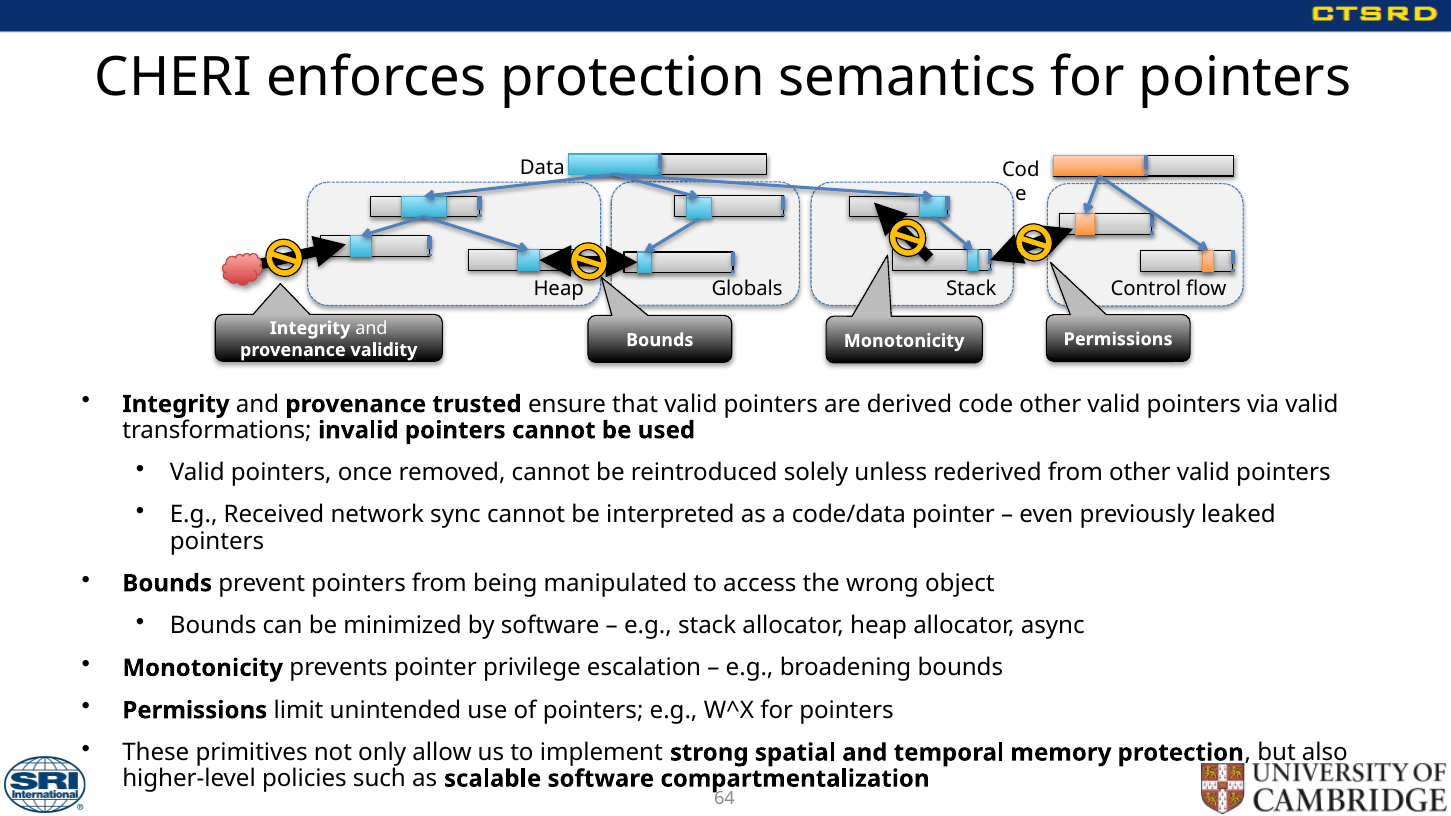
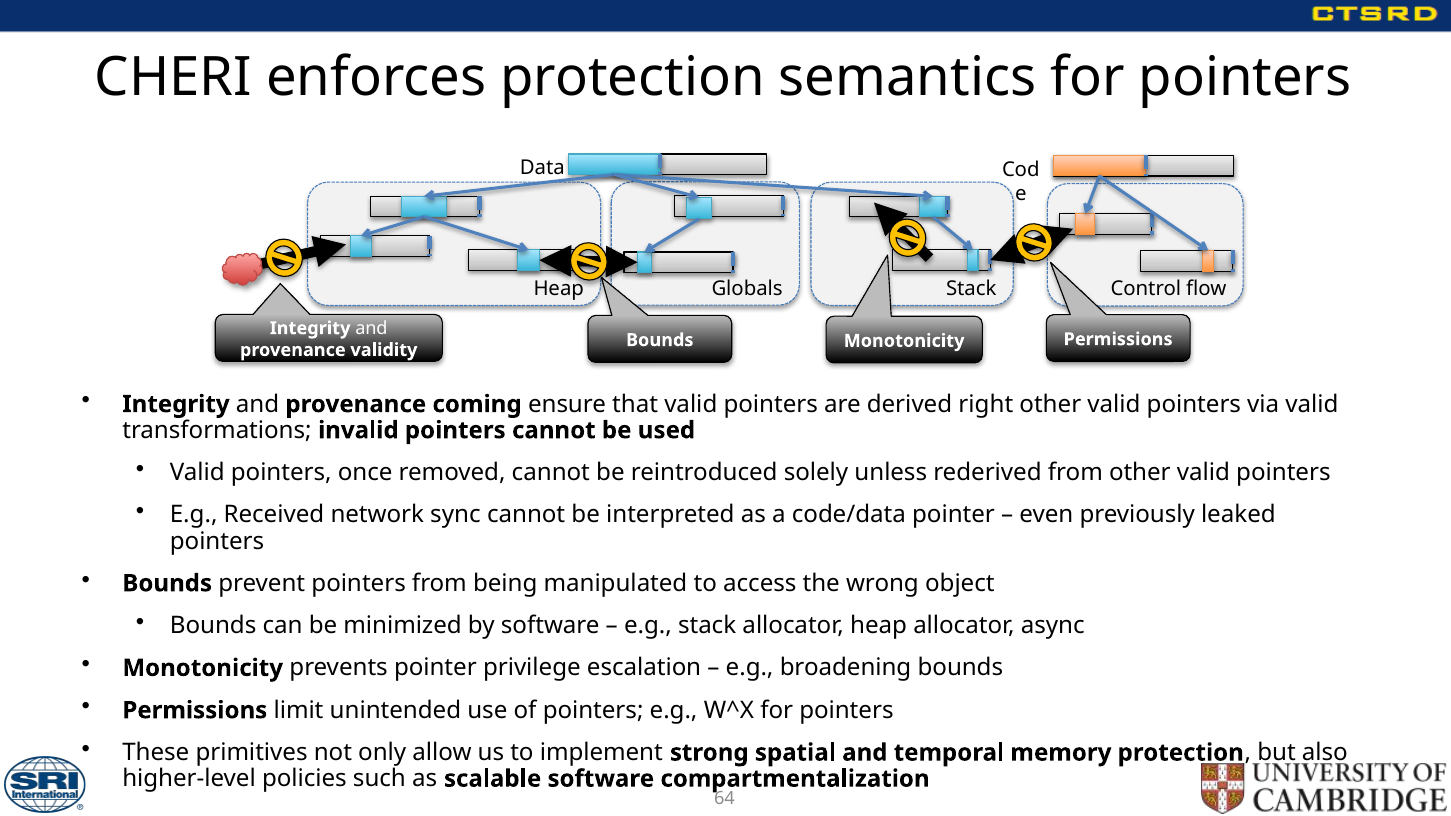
trusted: trusted -> coming
code: code -> right
